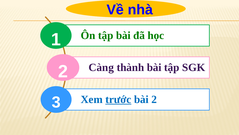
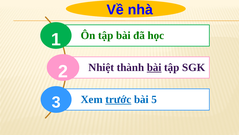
Càng: Càng -> Nhiệt
bài at (154, 67) underline: none -> present
bài 2: 2 -> 5
